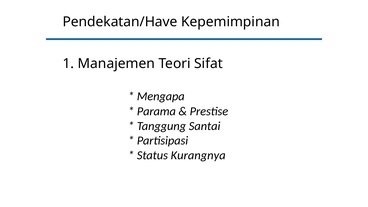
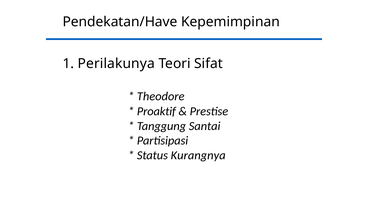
Manajemen: Manajemen -> Perilakunya
Mengapa: Mengapa -> Theodore
Parama: Parama -> Proaktif
